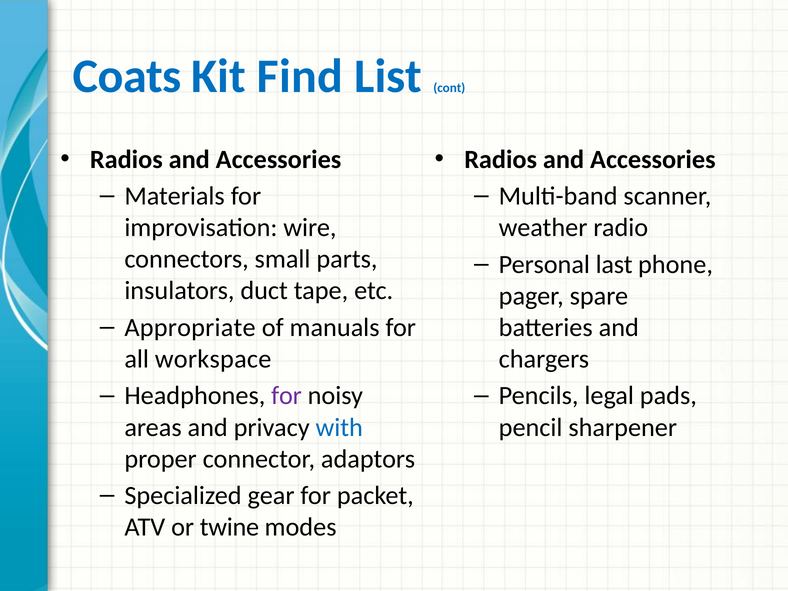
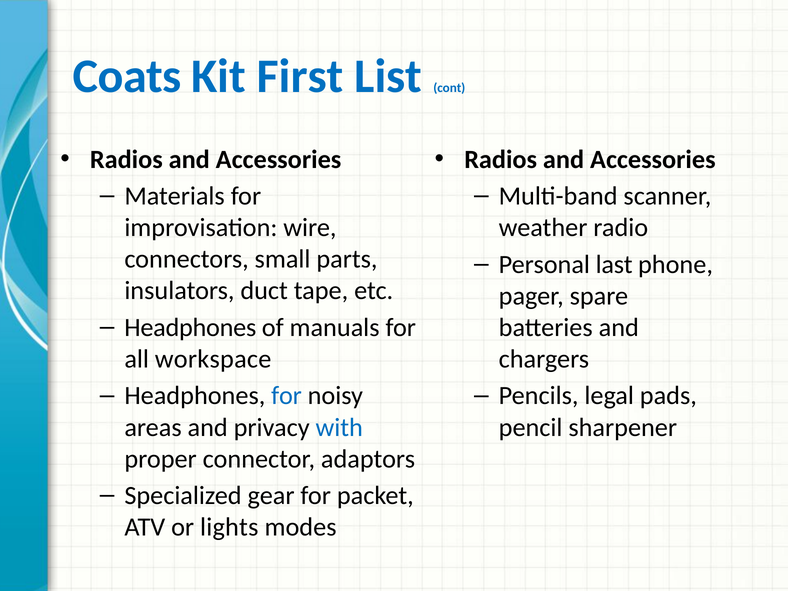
Find: Find -> First
Appropriate at (190, 328): Appropriate -> Headphones
for at (287, 396) colour: purple -> blue
twine: twine -> lights
